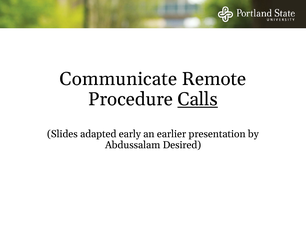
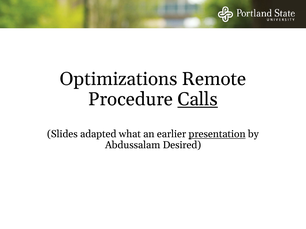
Communicate: Communicate -> Optimizations
early: early -> what
presentation underline: none -> present
